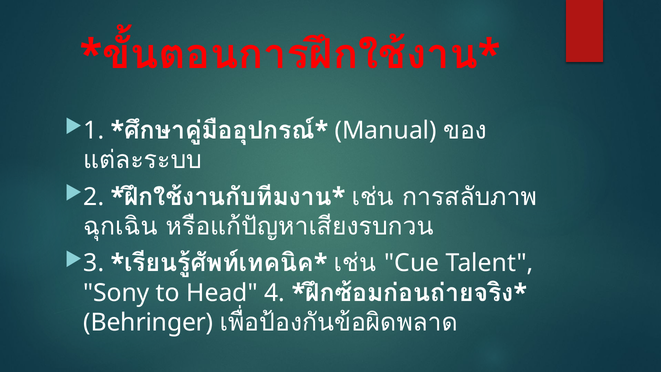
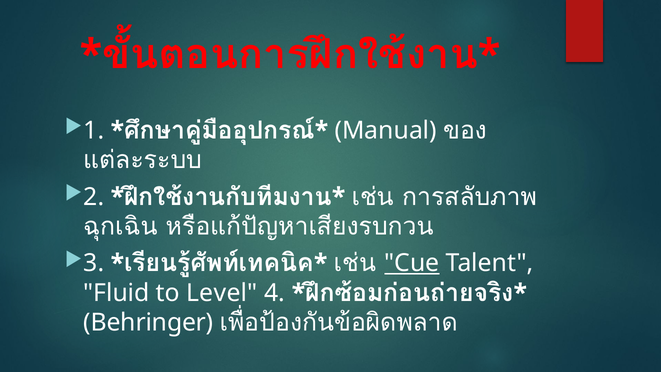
Cue underline: none -> present
Sony: Sony -> Fluid
Head: Head -> Level
